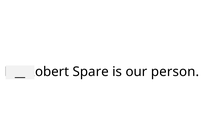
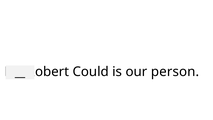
Spare: Spare -> Could
